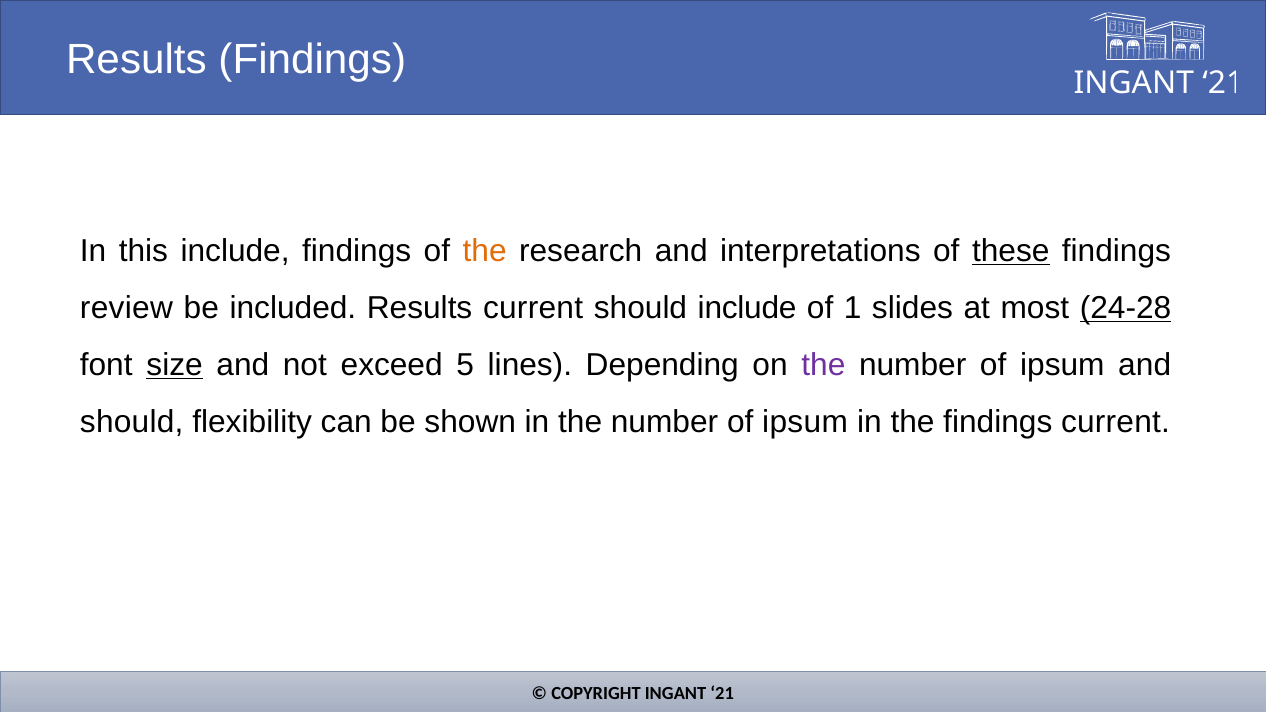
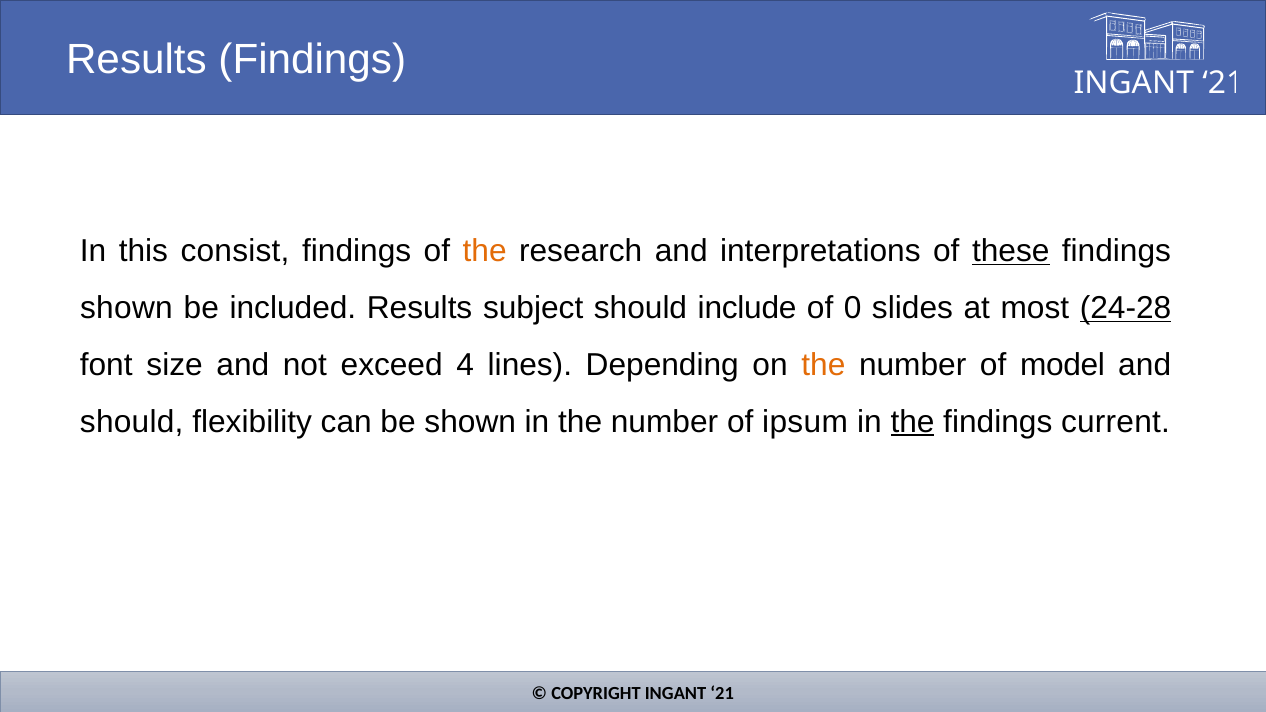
this include: include -> consist
review at (126, 308): review -> shown
Results current: current -> subject
1: 1 -> 0
size underline: present -> none
5: 5 -> 4
the at (823, 365) colour: purple -> orange
ipsum at (1062, 365): ipsum -> model
the at (913, 422) underline: none -> present
